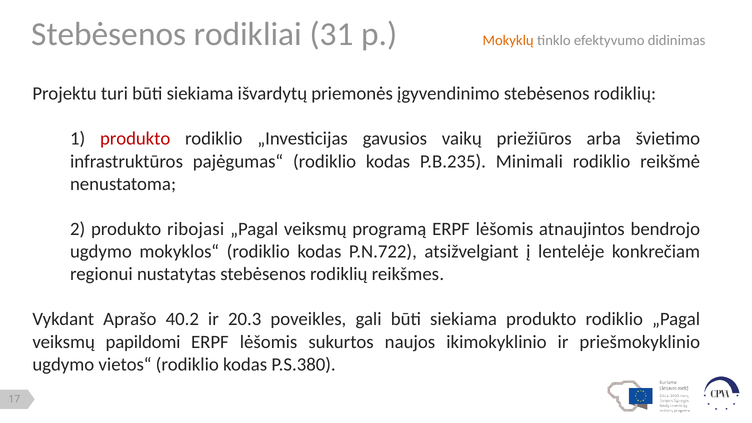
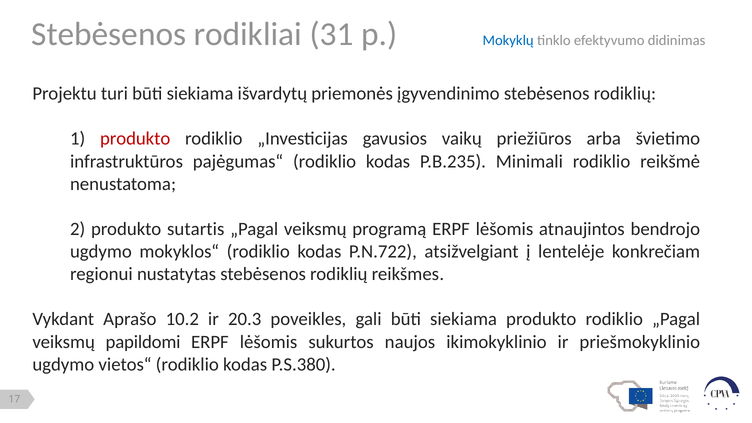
Mokyklų colour: orange -> blue
ribojasi: ribojasi -> sutartis
40.2: 40.2 -> 10.2
